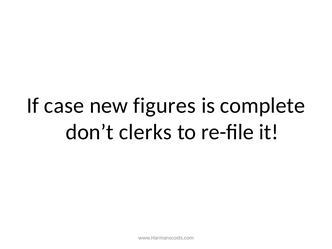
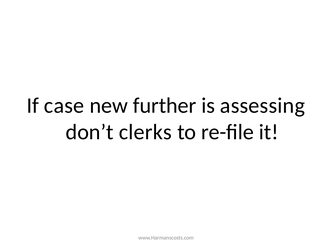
figures: figures -> further
complete: complete -> assessing
